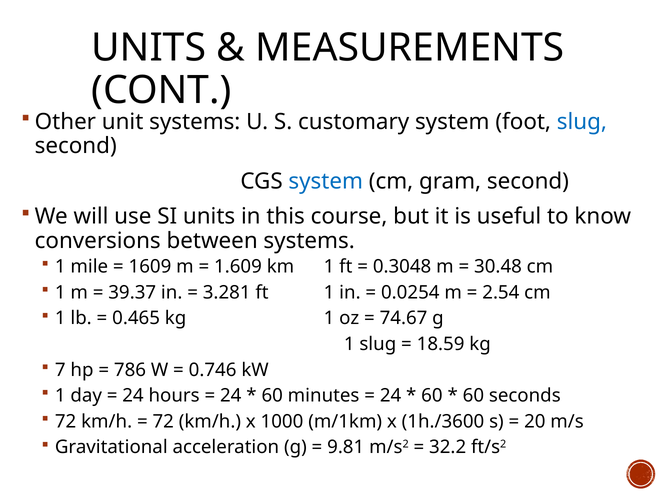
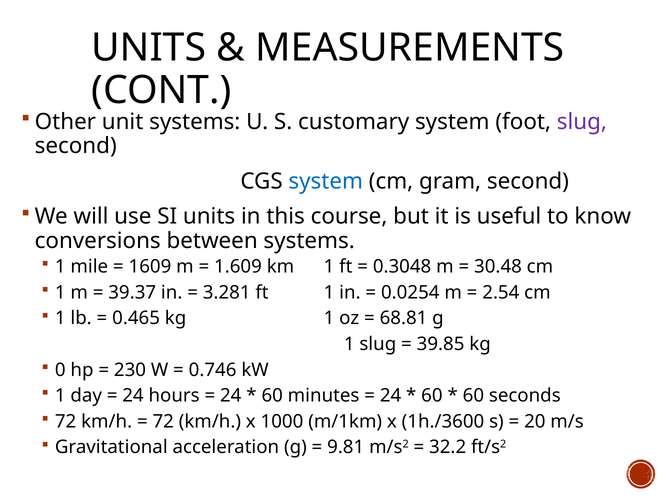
slug at (582, 122) colour: blue -> purple
74.67: 74.67 -> 68.81
18.59: 18.59 -> 39.85
7: 7 -> 0
786: 786 -> 230
